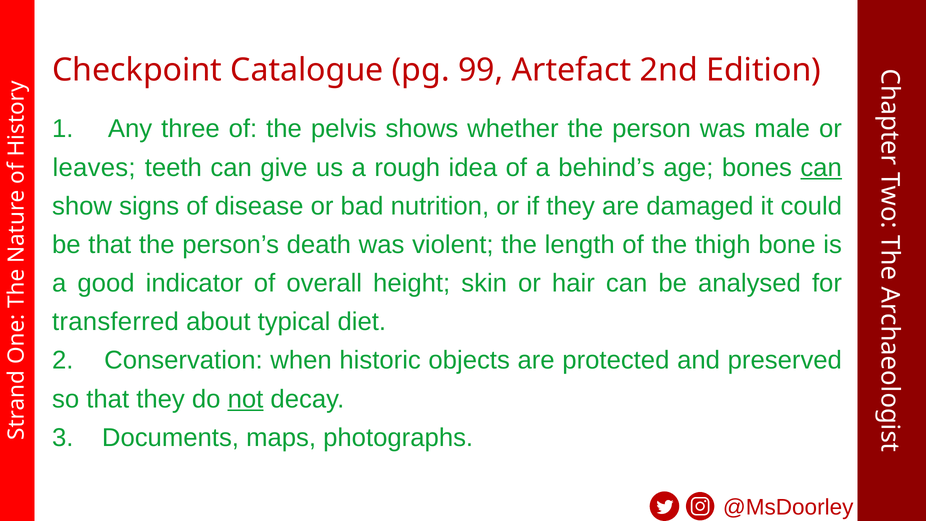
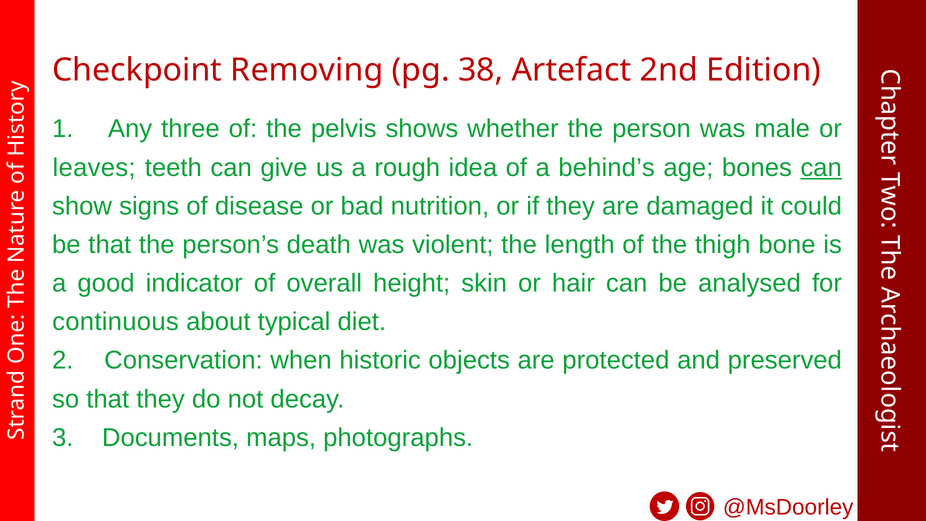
Catalogue: Catalogue -> Removing
99: 99 -> 38
transferred: transferred -> continuous
not underline: present -> none
